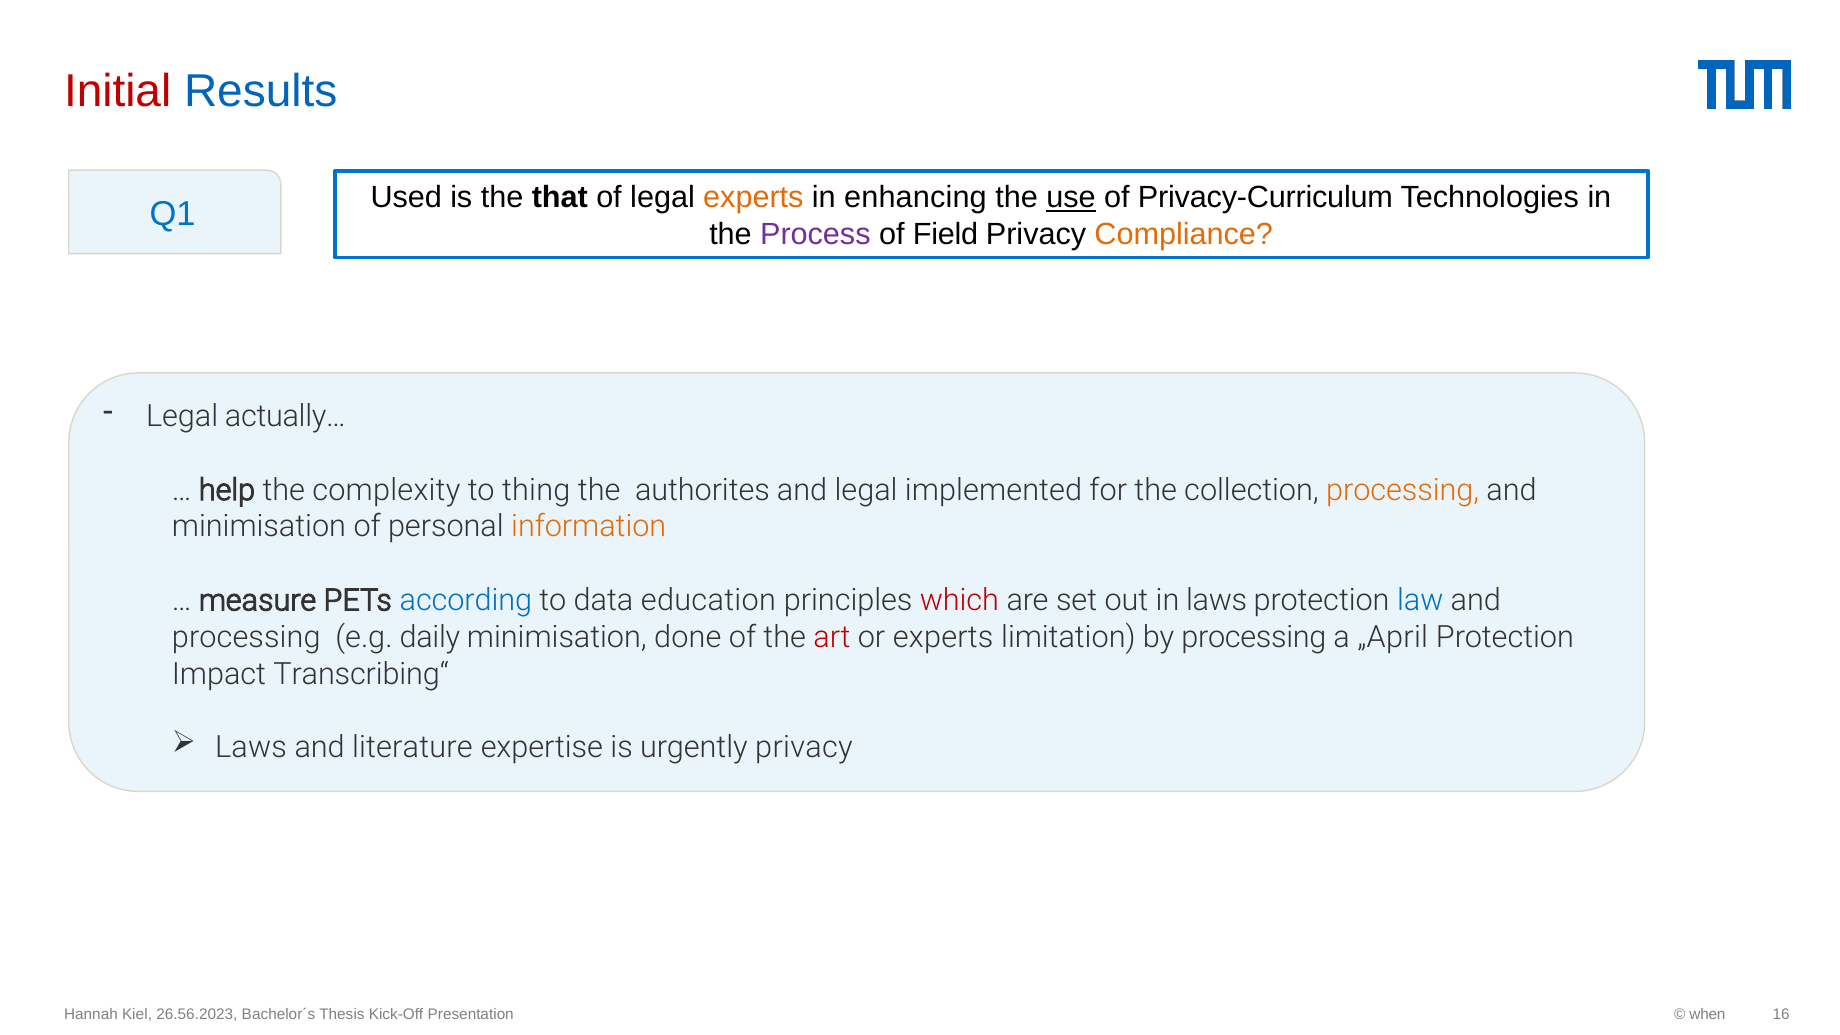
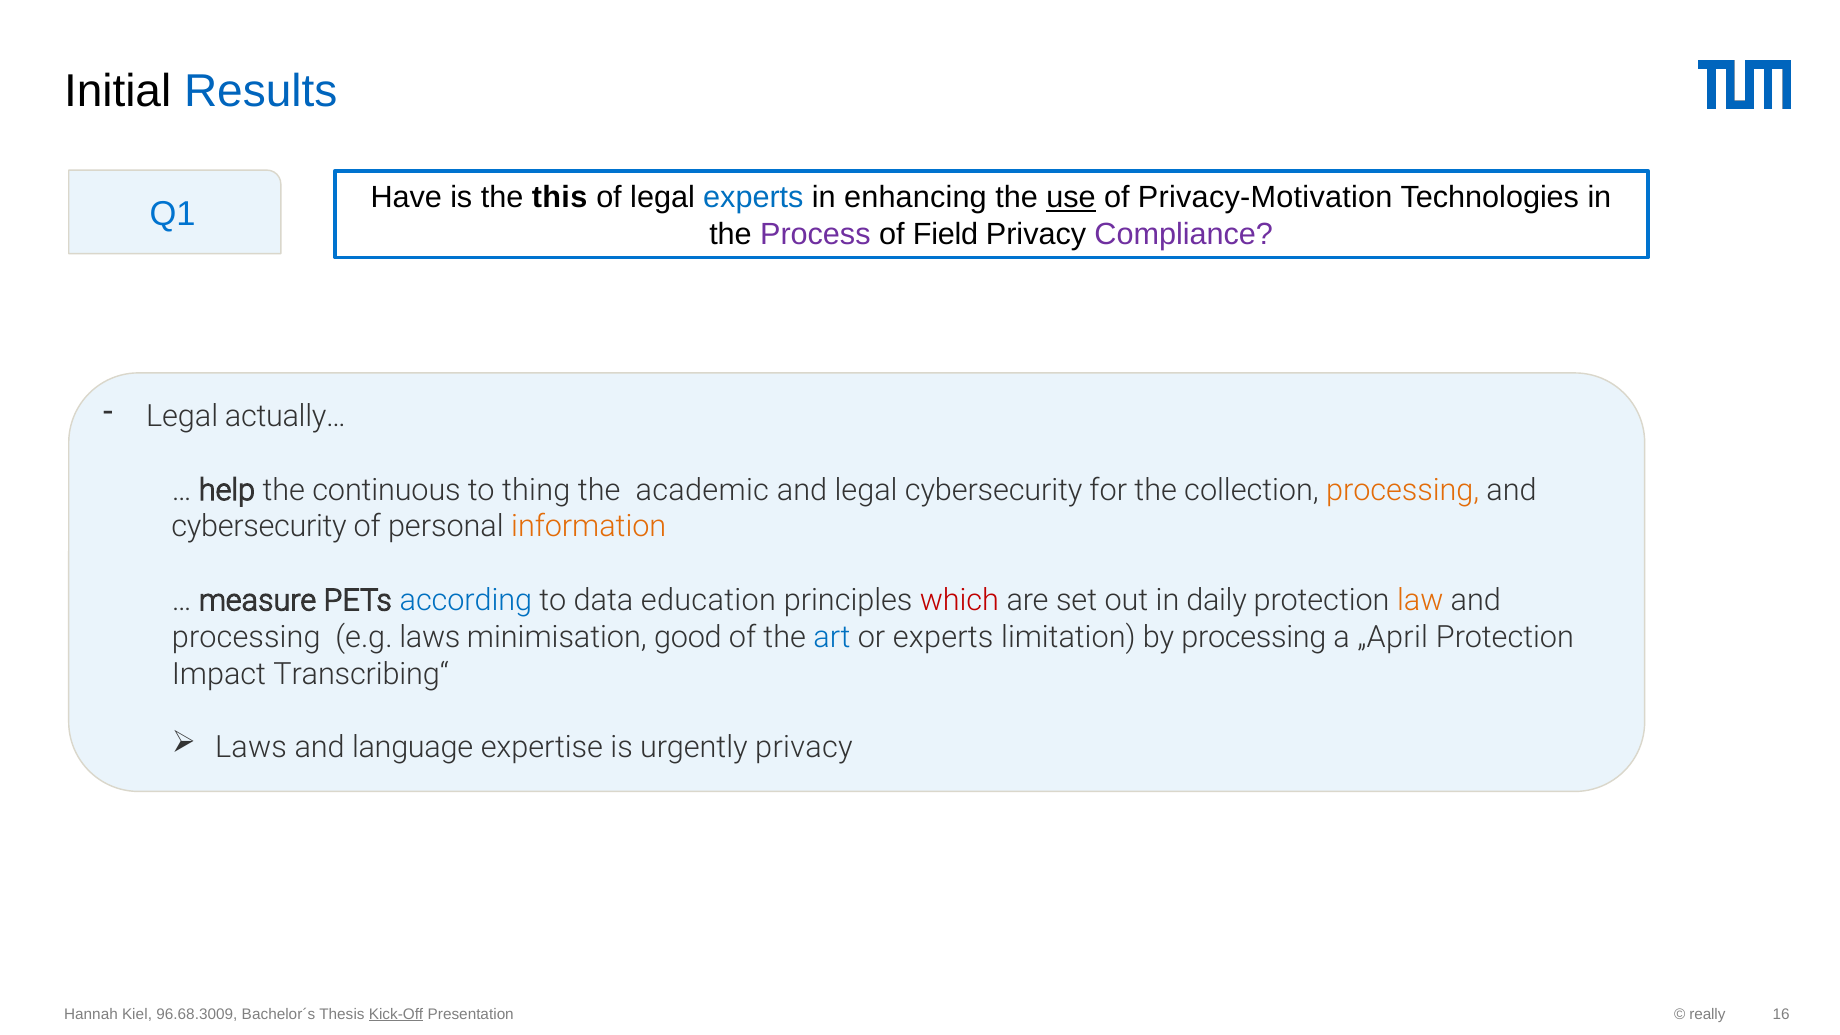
Initial colour: red -> black
Used: Used -> Have
that: that -> this
experts at (753, 198) colour: orange -> blue
Privacy-Curriculum: Privacy-Curriculum -> Privacy-Motivation
Compliance colour: orange -> purple
complexity: complexity -> continuous
authorites: authorites -> academic
legal implemented: implemented -> cybersecurity
minimisation at (259, 527): minimisation -> cybersecurity
in laws: laws -> daily
law colour: blue -> orange
e.g daily: daily -> laws
done: done -> good
art colour: red -> blue
literature: literature -> language
26.56.2023: 26.56.2023 -> 96.68.3009
Kick-Off underline: none -> present
when: when -> really
